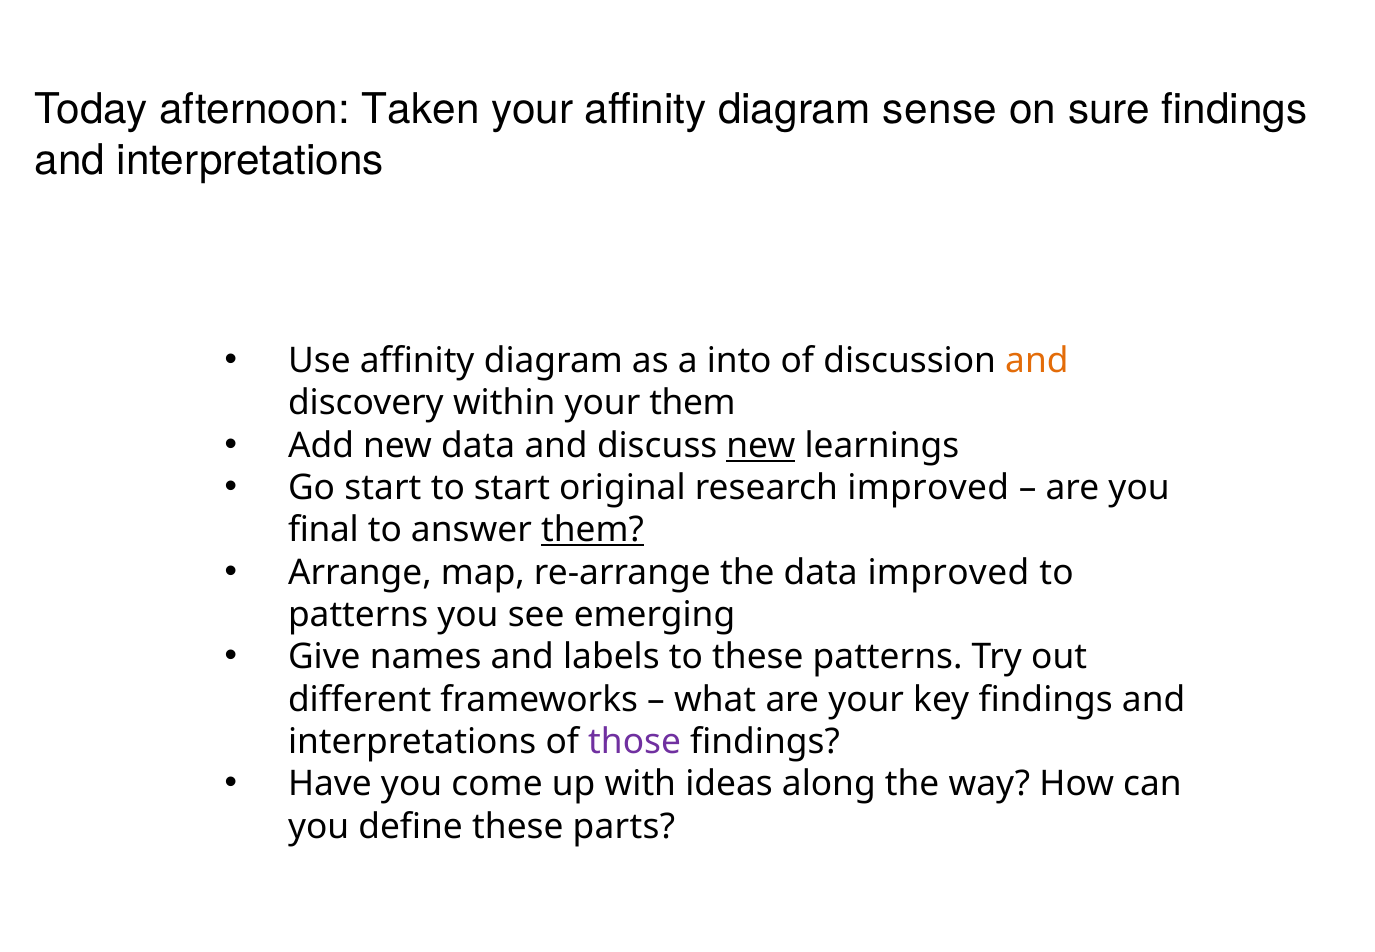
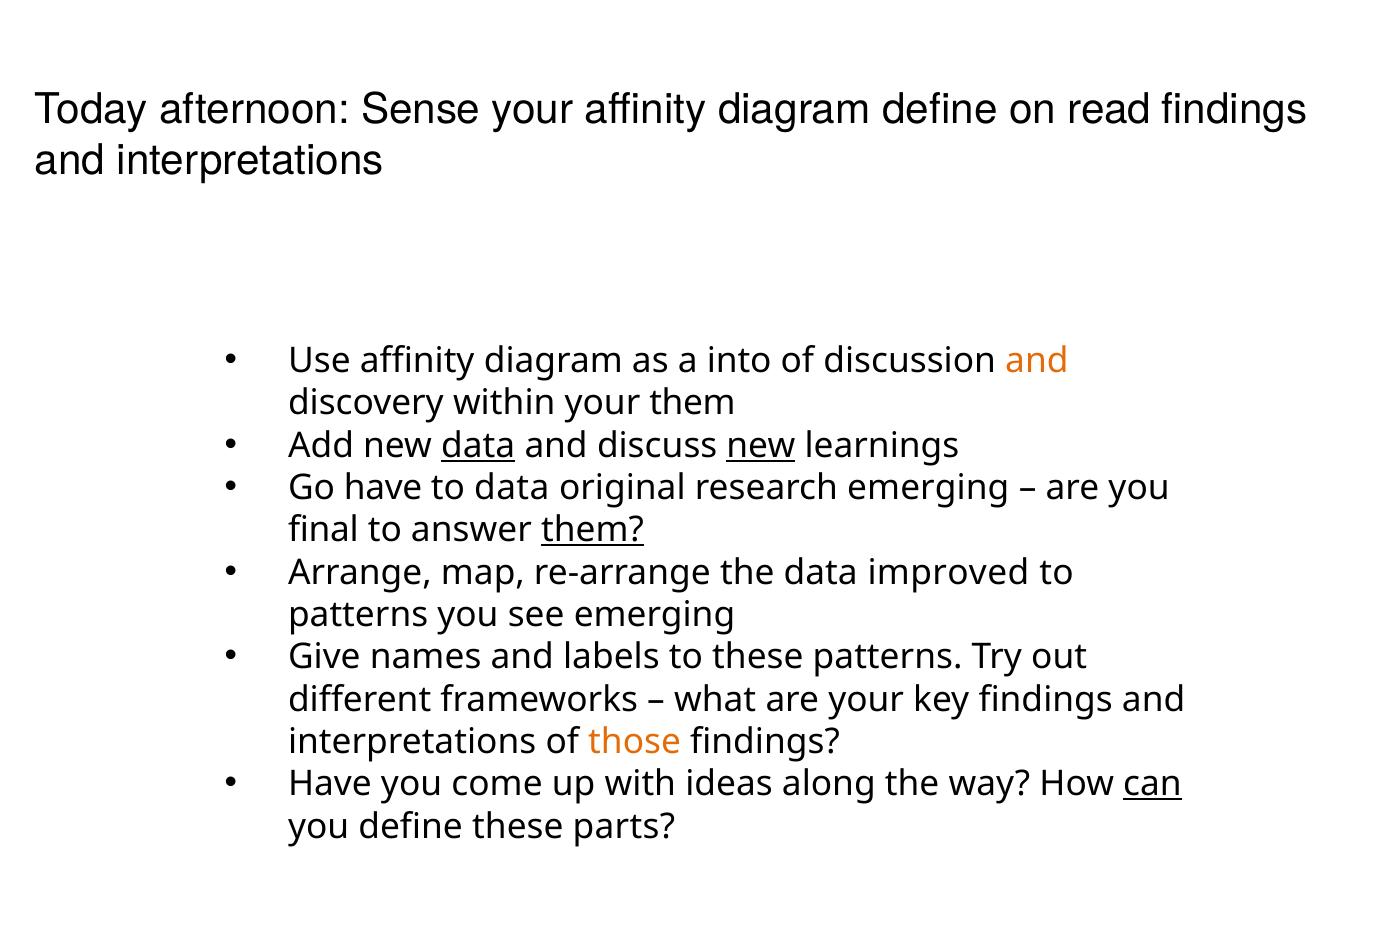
Taken: Taken -> Sense
diagram sense: sense -> define
sure: sure -> read
data at (478, 445) underline: none -> present
Go start: start -> have
to start: start -> data
research improved: improved -> emerging
those colour: purple -> orange
can underline: none -> present
